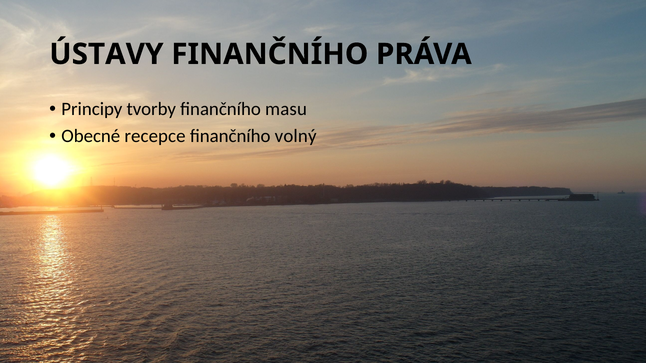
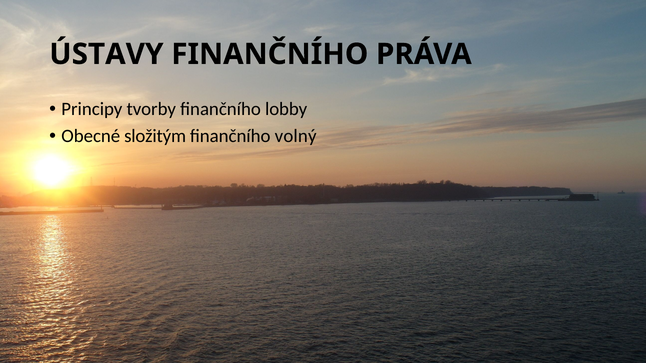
masu: masu -> lobby
recepce: recepce -> složitým
